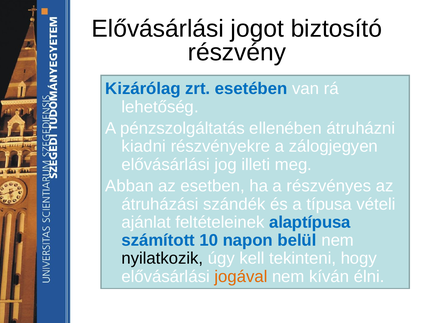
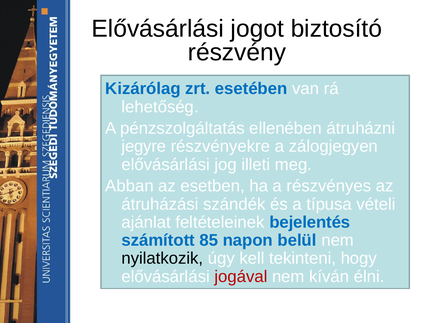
kiadni: kiadni -> jegyre
alaptípusa: alaptípusa -> bejelentés
10: 10 -> 85
jogával colour: orange -> red
